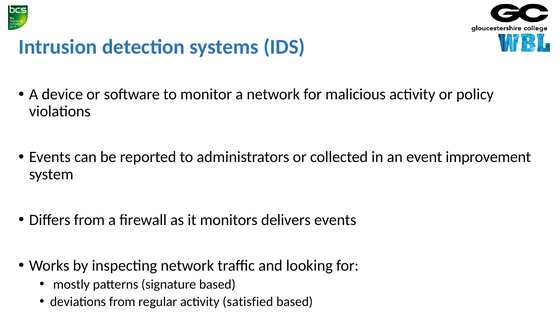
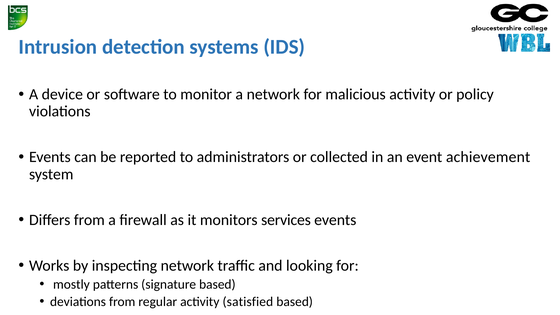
improvement: improvement -> achievement
delivers: delivers -> services
